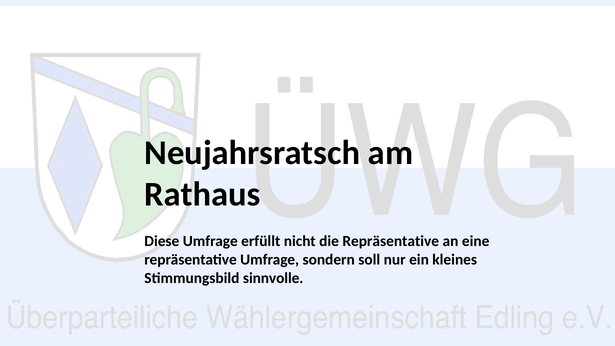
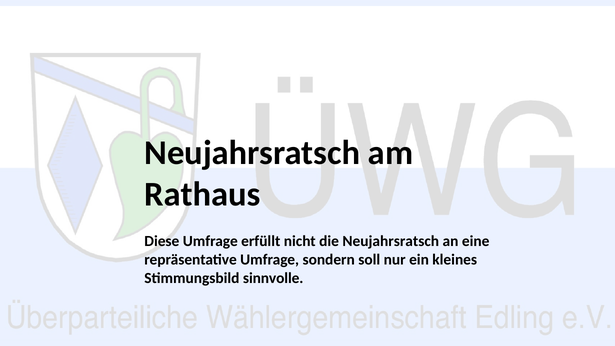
die Repräsentative: Repräsentative -> Neujahrsratsch
